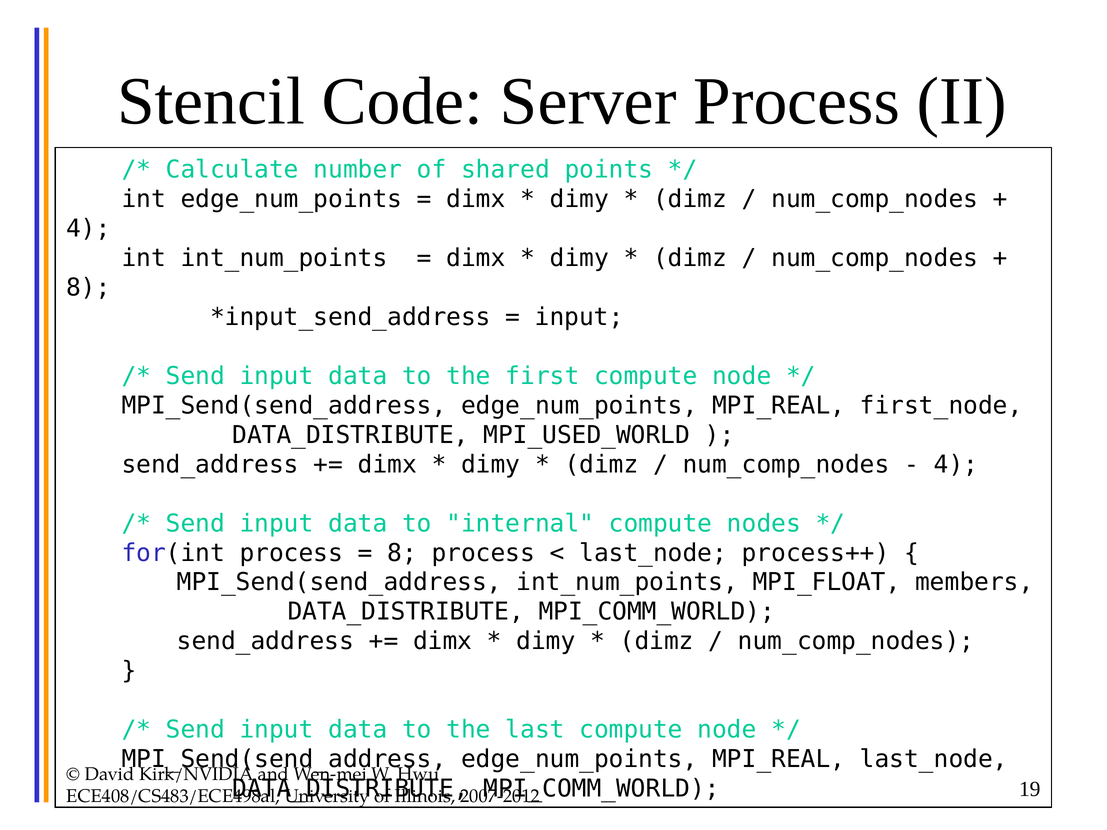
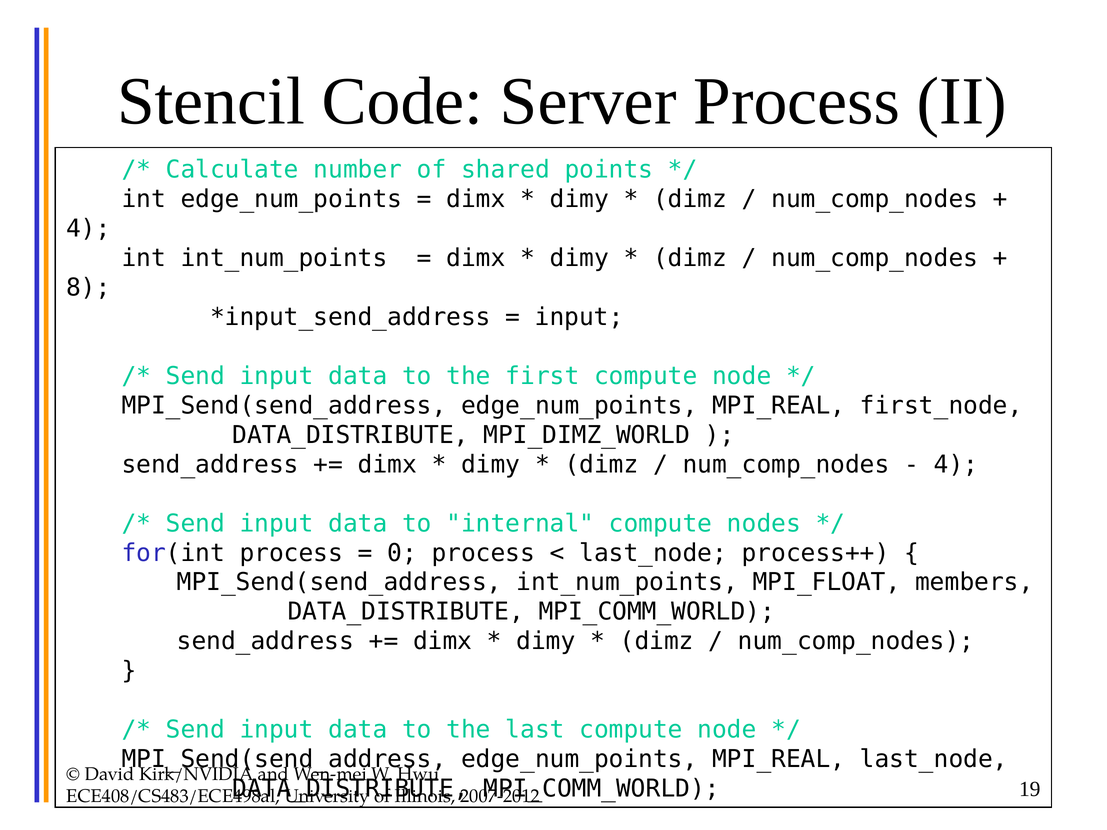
MPI_USED_WORLD: MPI_USED_WORLD -> MPI_DIMZ_WORLD
8 at (402, 553): 8 -> 0
